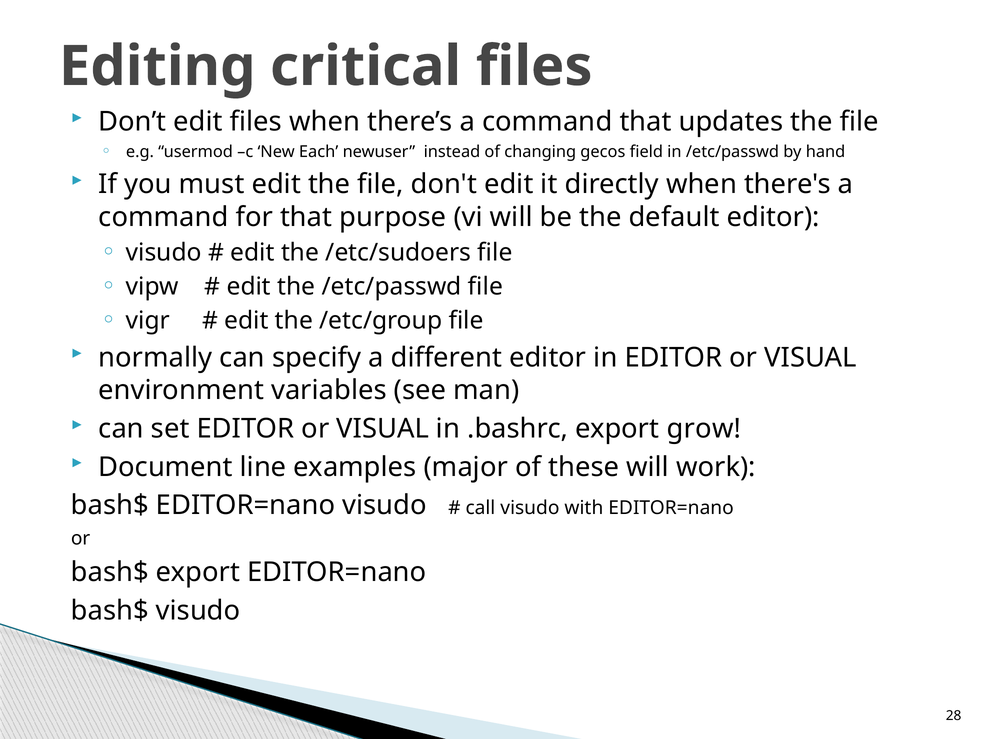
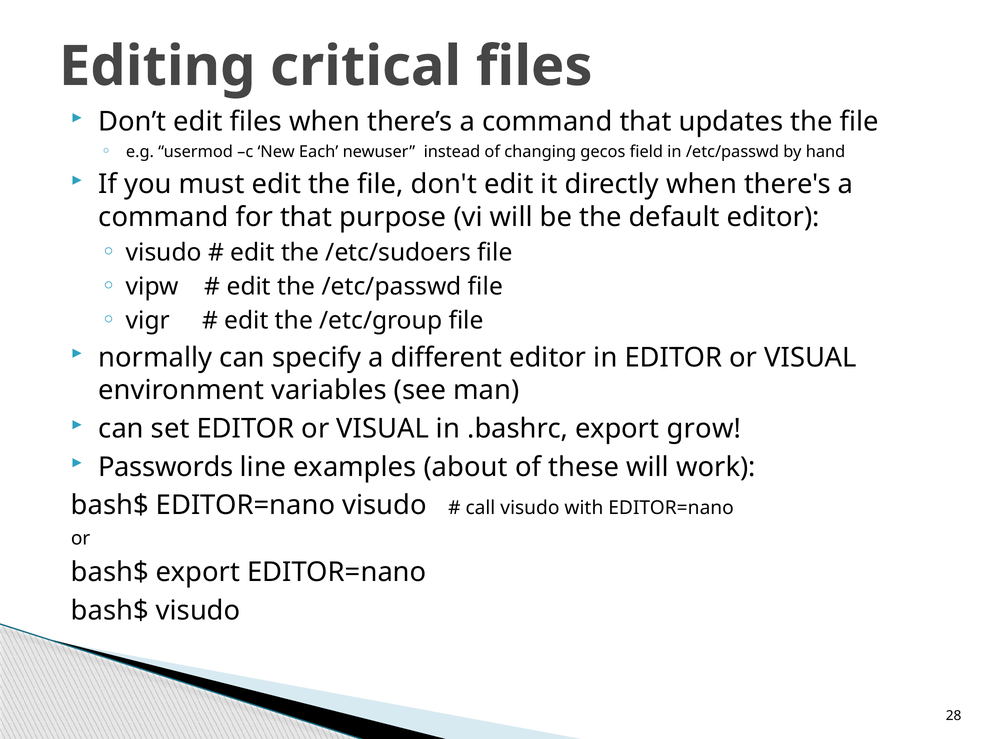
Document: Document -> Passwords
major: major -> about
